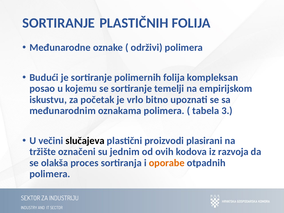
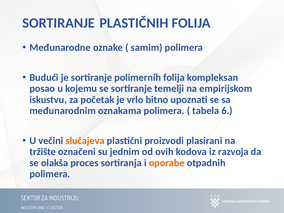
održivi: održivi -> samim
3: 3 -> 6
slučajeva colour: black -> orange
